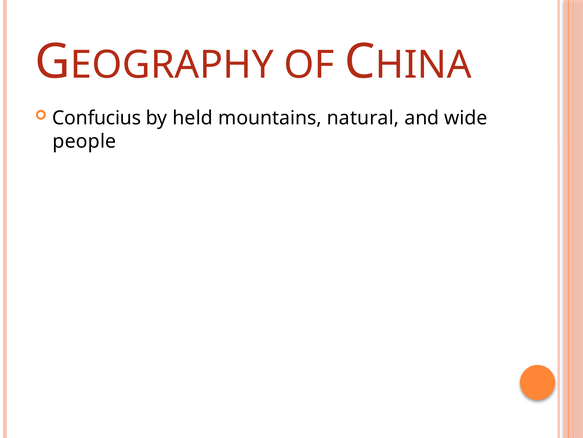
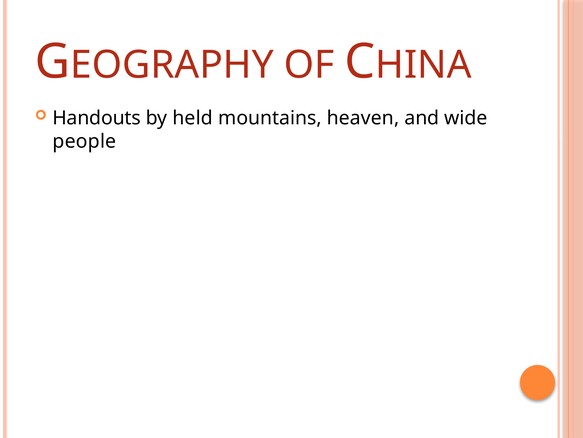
Confucius: Confucius -> Handouts
natural: natural -> heaven
